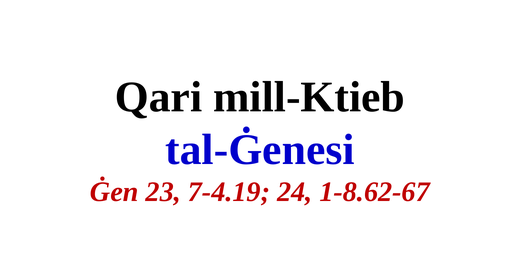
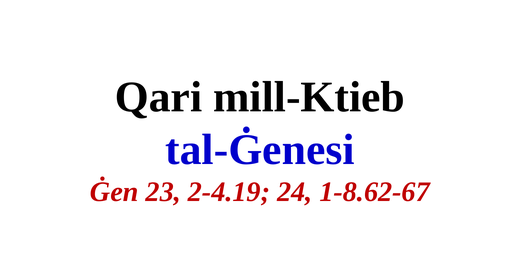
7-4.19: 7-4.19 -> 2-4.19
